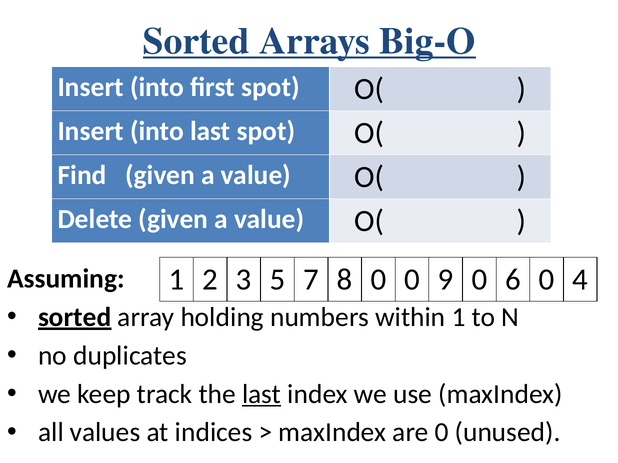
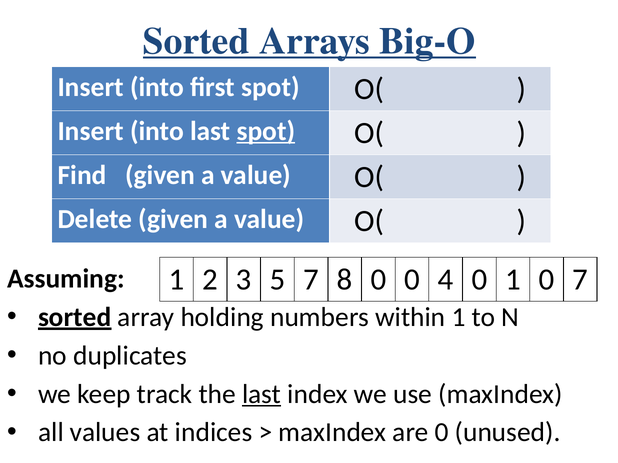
spot at (266, 131) underline: none -> present
9: 9 -> 4
0 6: 6 -> 1
0 4: 4 -> 7
